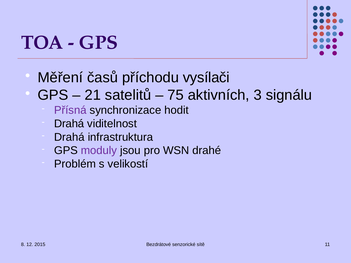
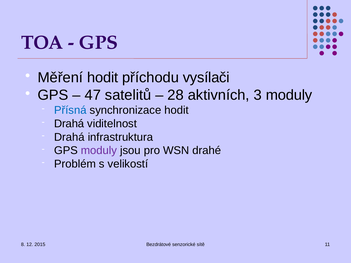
Měření časů: časů -> hodit
21: 21 -> 47
75: 75 -> 28
3 signálu: signálu -> moduly
Přísná colour: purple -> blue
